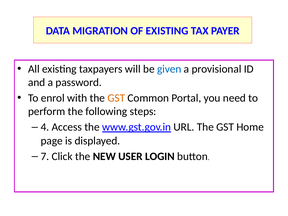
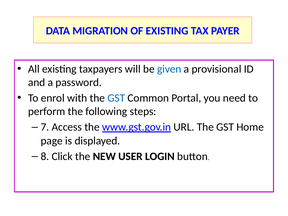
GST at (116, 98) colour: orange -> blue
4: 4 -> 7
7: 7 -> 8
